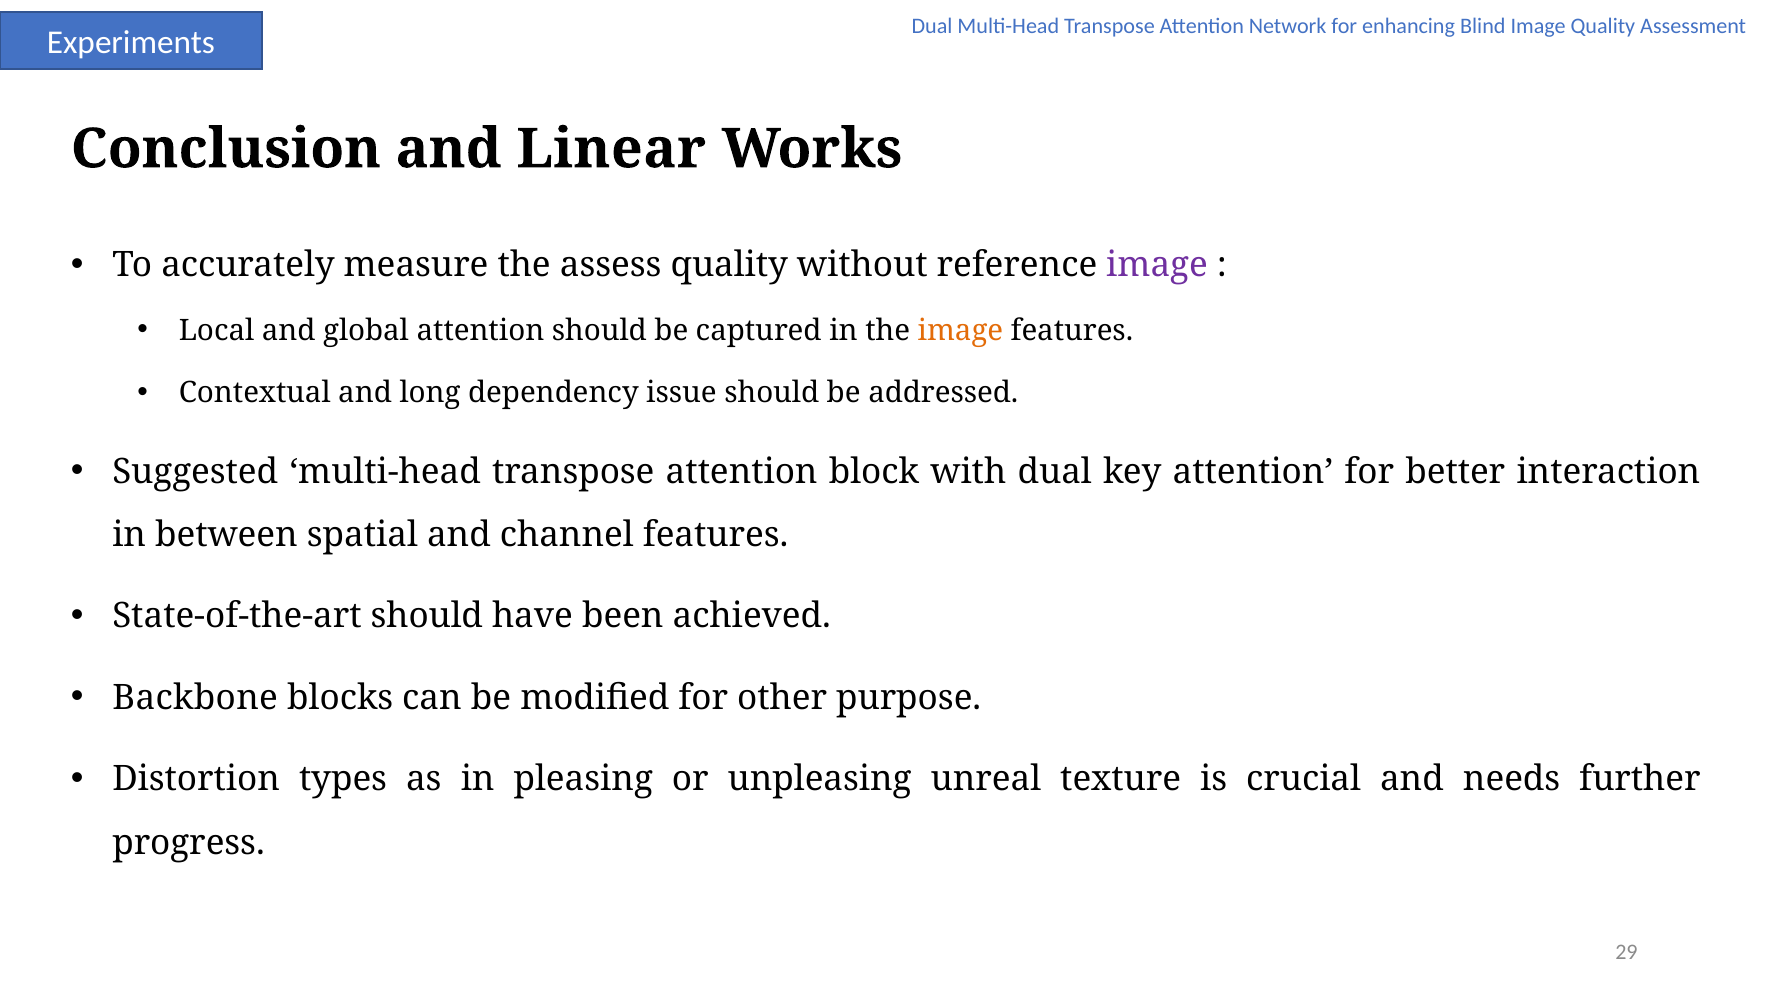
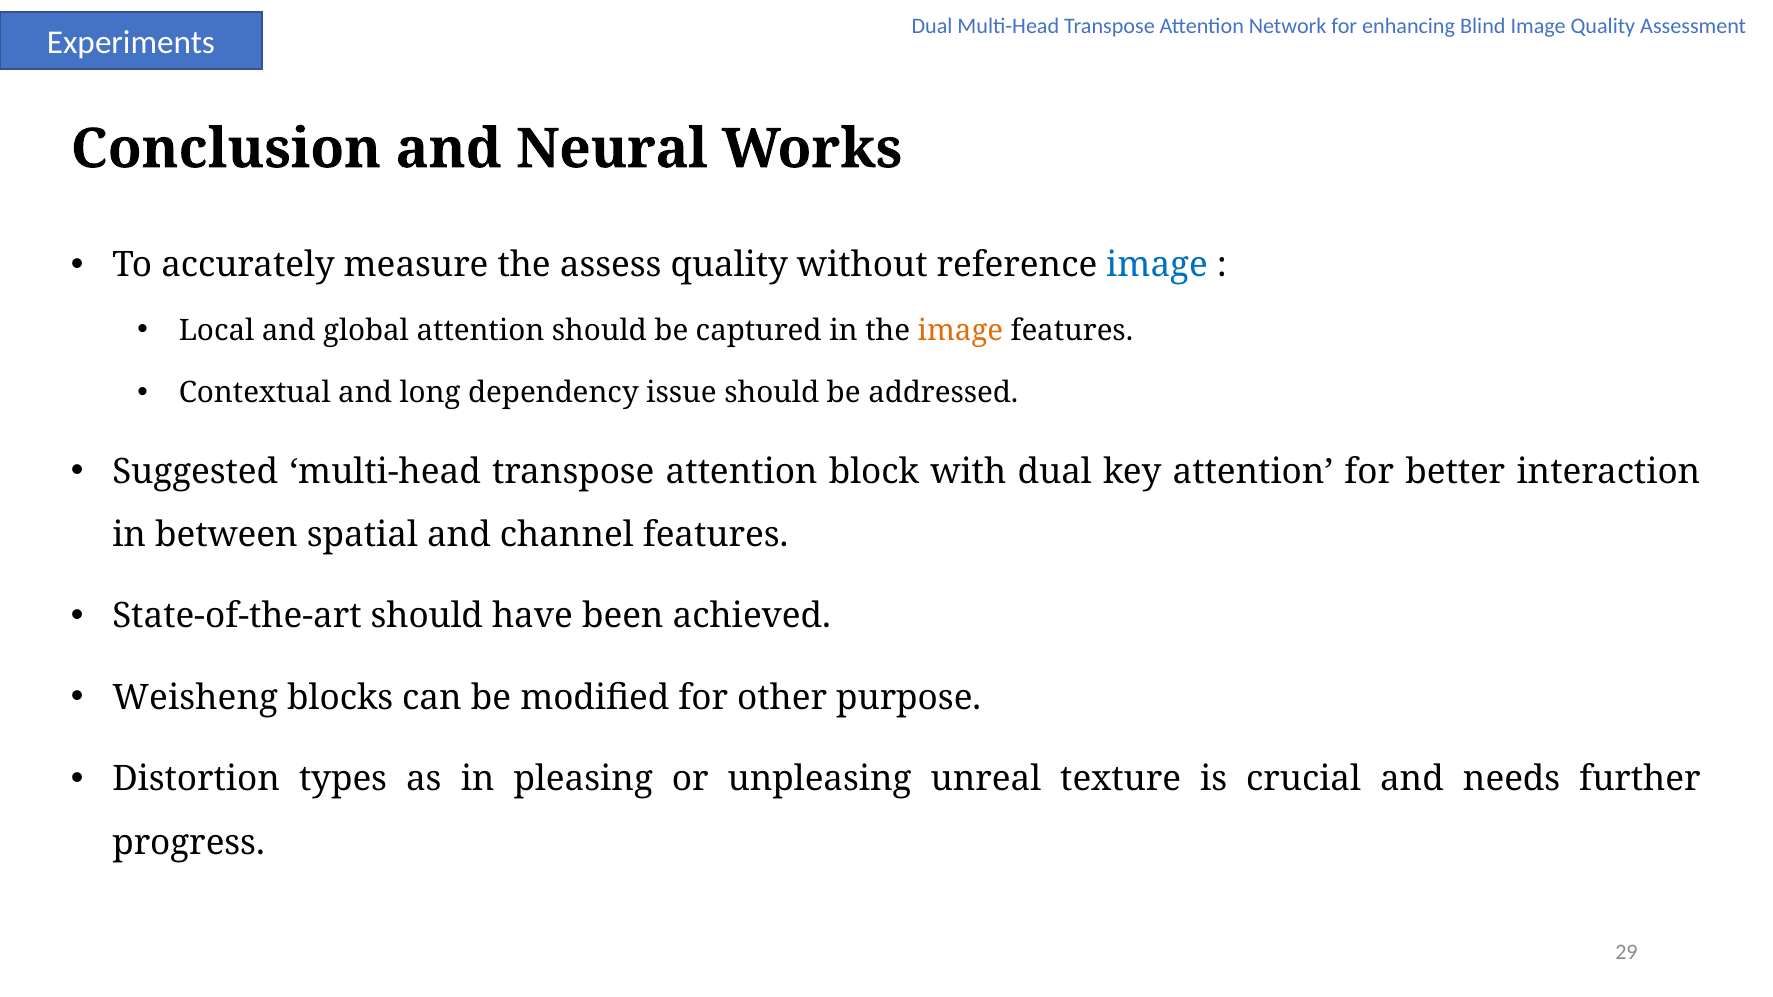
Linear: Linear -> Neural
image at (1157, 265) colour: purple -> blue
Backbone: Backbone -> Weisheng
